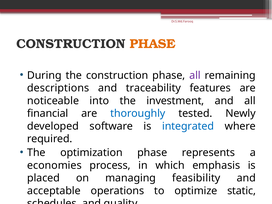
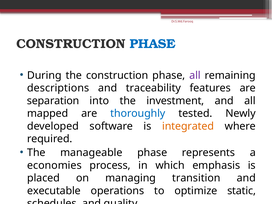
PHASE at (153, 44) colour: orange -> blue
noticeable: noticeable -> separation
financial: financial -> mapped
integrated colour: blue -> orange
optimization: optimization -> manageable
feasibility: feasibility -> transition
acceptable: acceptable -> executable
